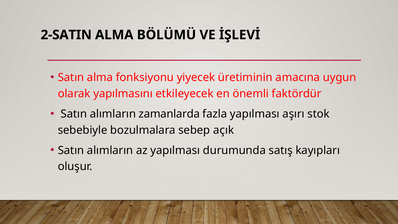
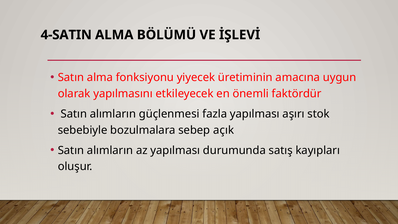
2-SATIN: 2-SATIN -> 4-SATIN
zamanlarda: zamanlarda -> güçlenmesi
